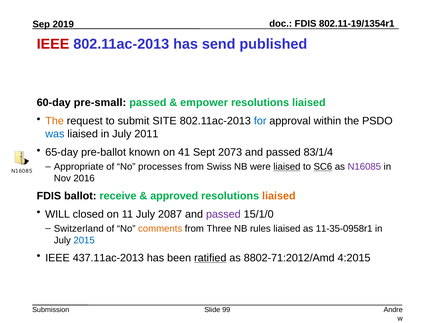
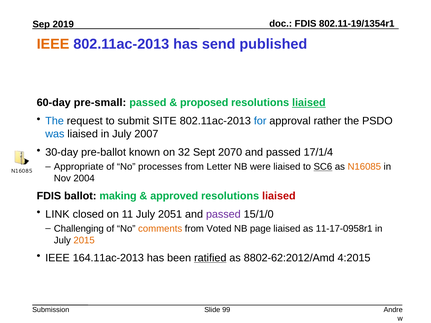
IEEE at (53, 44) colour: red -> orange
empower: empower -> proposed
liaised at (309, 103) underline: none -> present
The at (55, 121) colour: orange -> blue
within: within -> rather
2011: 2011 -> 2007
65-day: 65-day -> 30-day
41: 41 -> 32
2073: 2073 -> 2070
83/1/4: 83/1/4 -> 17/1/4
Swiss: Swiss -> Letter
liaised at (287, 167) underline: present -> none
N16085 at (364, 167) colour: purple -> orange
2016: 2016 -> 2004
receive: receive -> making
liaised at (279, 196) colour: orange -> red
WILL: WILL -> LINK
2087: 2087 -> 2051
Switzerland: Switzerland -> Challenging
Three: Three -> Voted
rules: rules -> page
11-35-0958r1: 11-35-0958r1 -> 11-17-0958r1
2015 colour: blue -> orange
437.11ac-2013: 437.11ac-2013 -> 164.11ac-2013
8802-71:2012/Amd: 8802-71:2012/Amd -> 8802-62:2012/Amd
